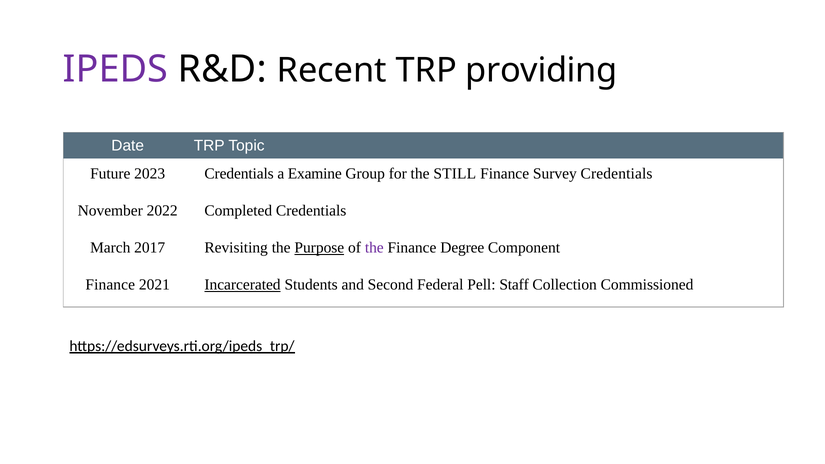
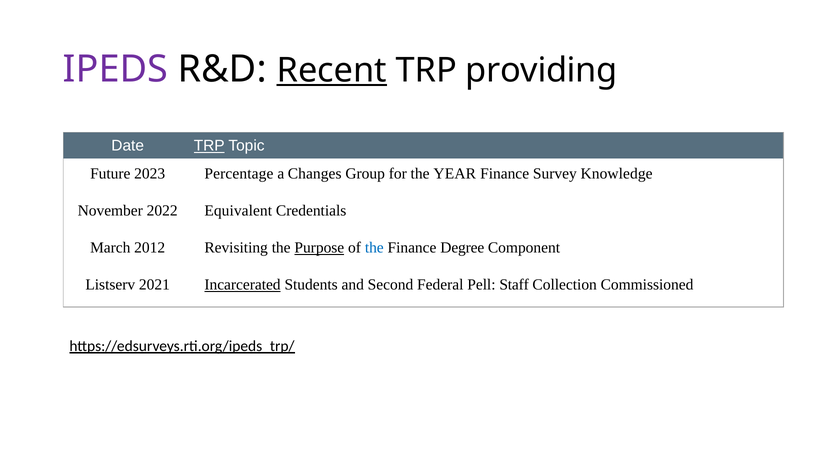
Recent underline: none -> present
TRP at (209, 146) underline: none -> present
2023 Credentials: Credentials -> Percentage
Examine: Examine -> Changes
STILL: STILL -> YEAR
Survey Credentials: Credentials -> Knowledge
Completed: Completed -> Equivalent
2017: 2017 -> 2012
the at (374, 248) colour: purple -> blue
Finance at (110, 285): Finance -> Listserv
